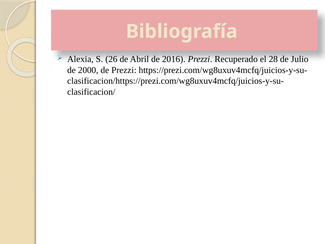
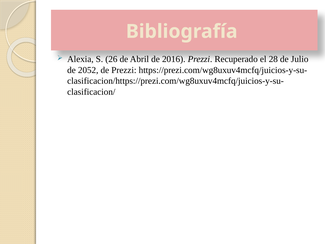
2000: 2000 -> 2052
